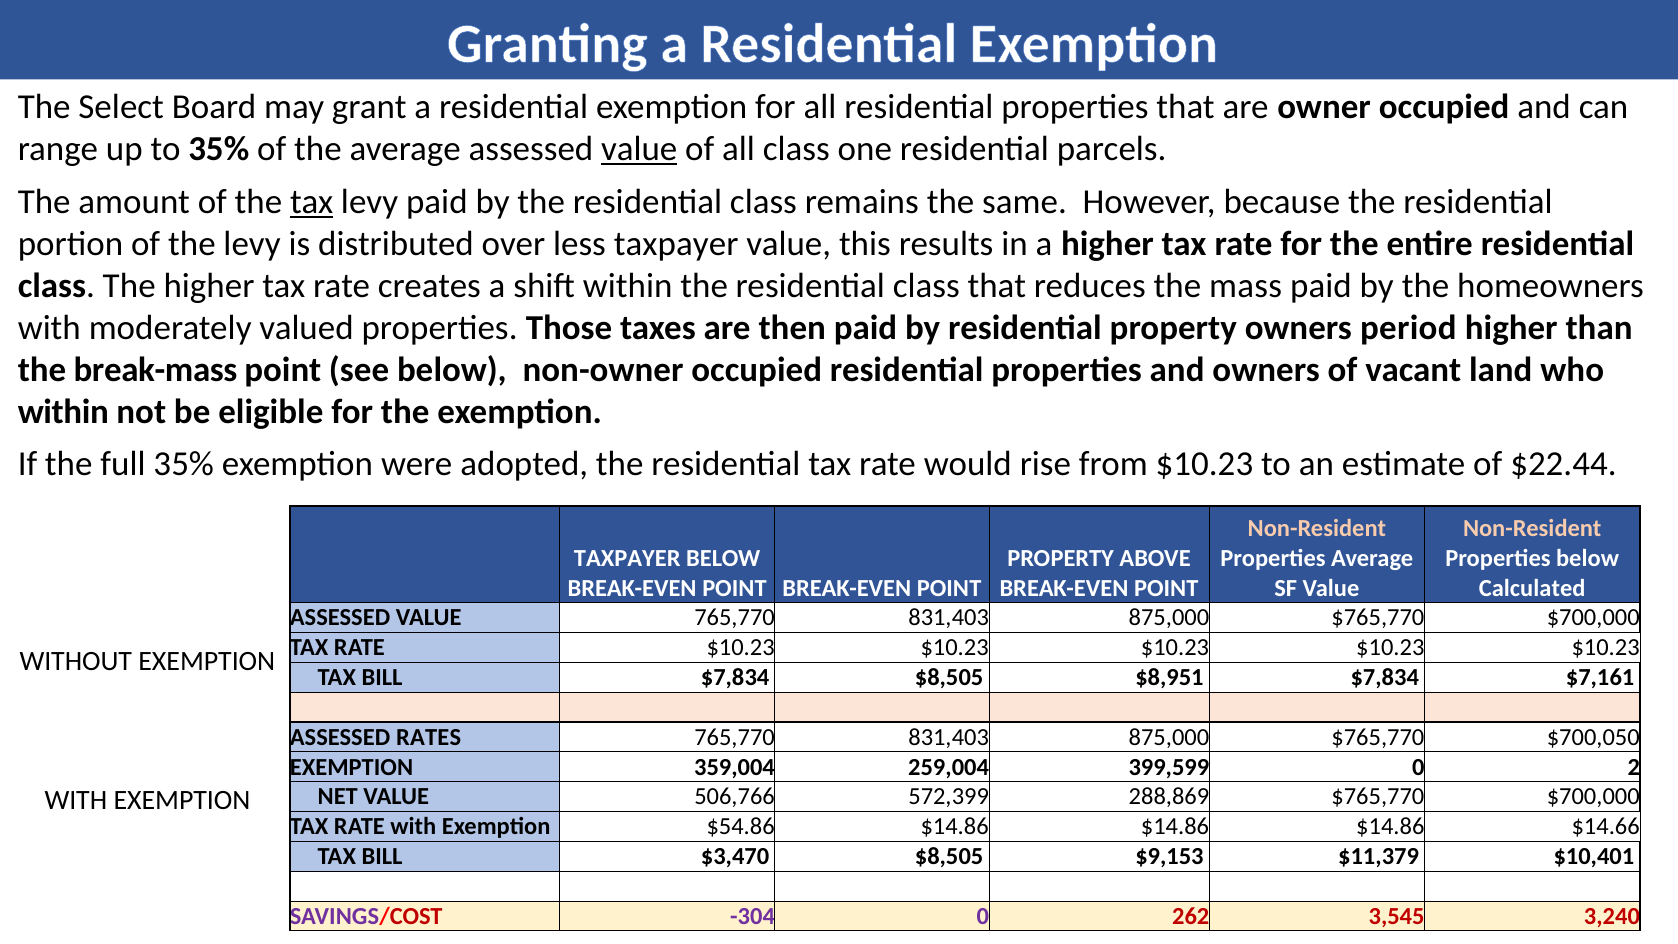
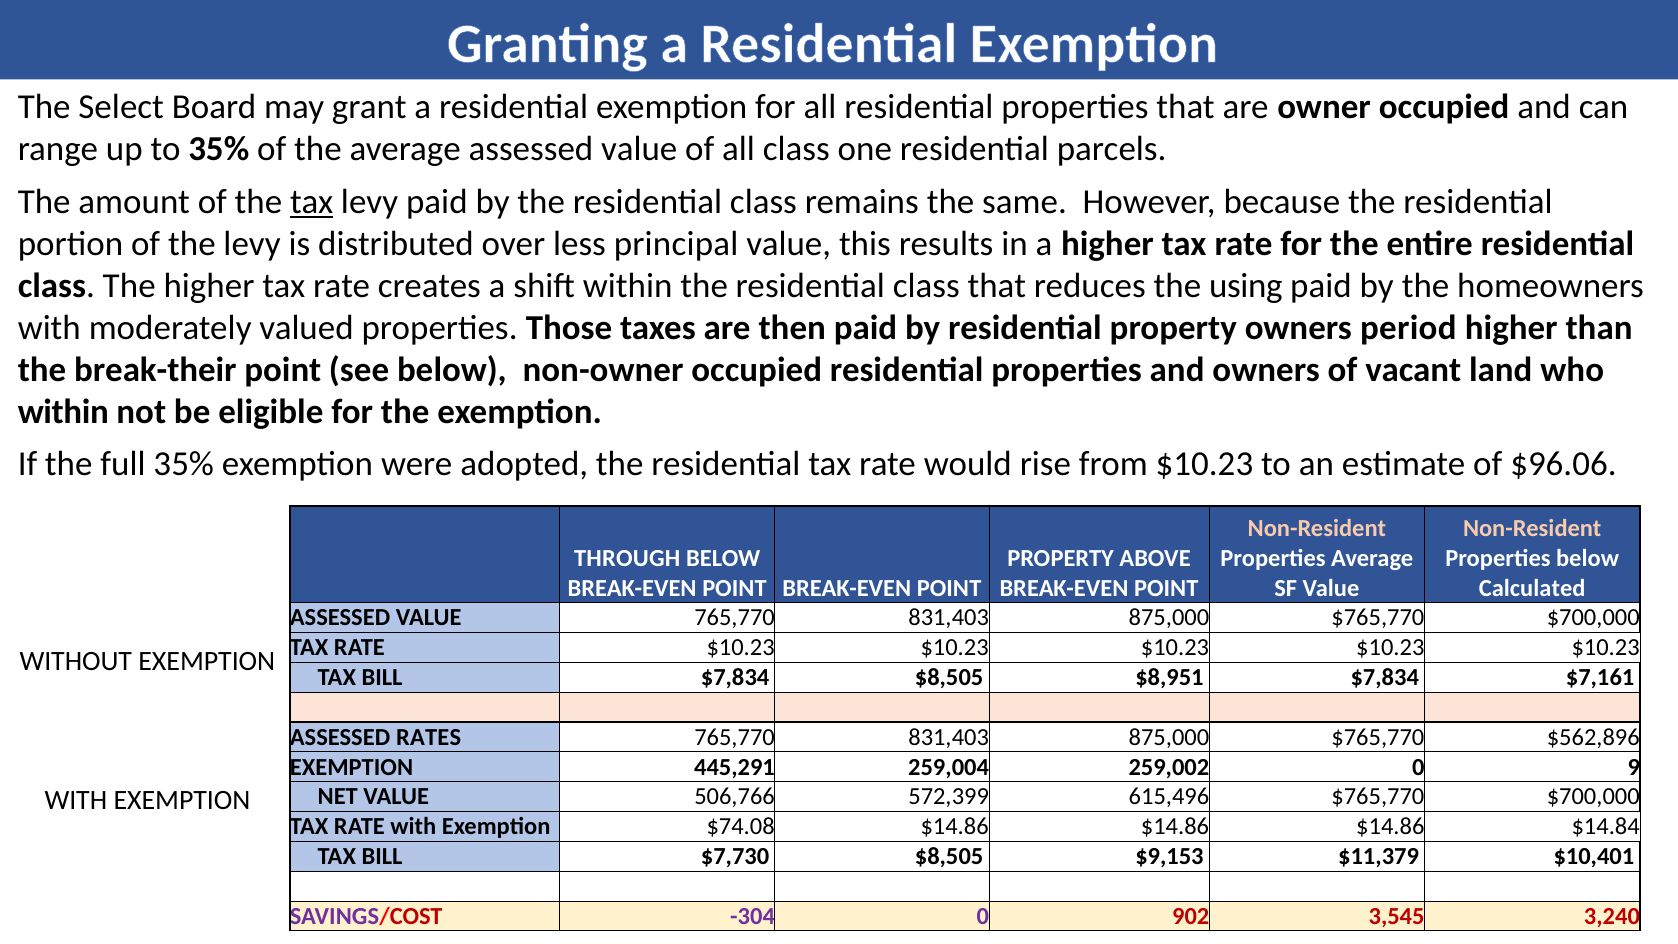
value at (639, 149) underline: present -> none
less taxpayer: taxpayer -> principal
mass: mass -> using
break-mass: break-mass -> break-their
$22.44: $22.44 -> $96.06
TAXPAYER at (627, 558): TAXPAYER -> THROUGH
$700,050: $700,050 -> $562,896
359,004: 359,004 -> 445,291
399,599: 399,599 -> 259,002
2: 2 -> 9
288,869: 288,869 -> 615,496
$54.86: $54.86 -> $74.08
$14.66: $14.66 -> $14.84
$3,470: $3,470 -> $7,730
262: 262 -> 902
